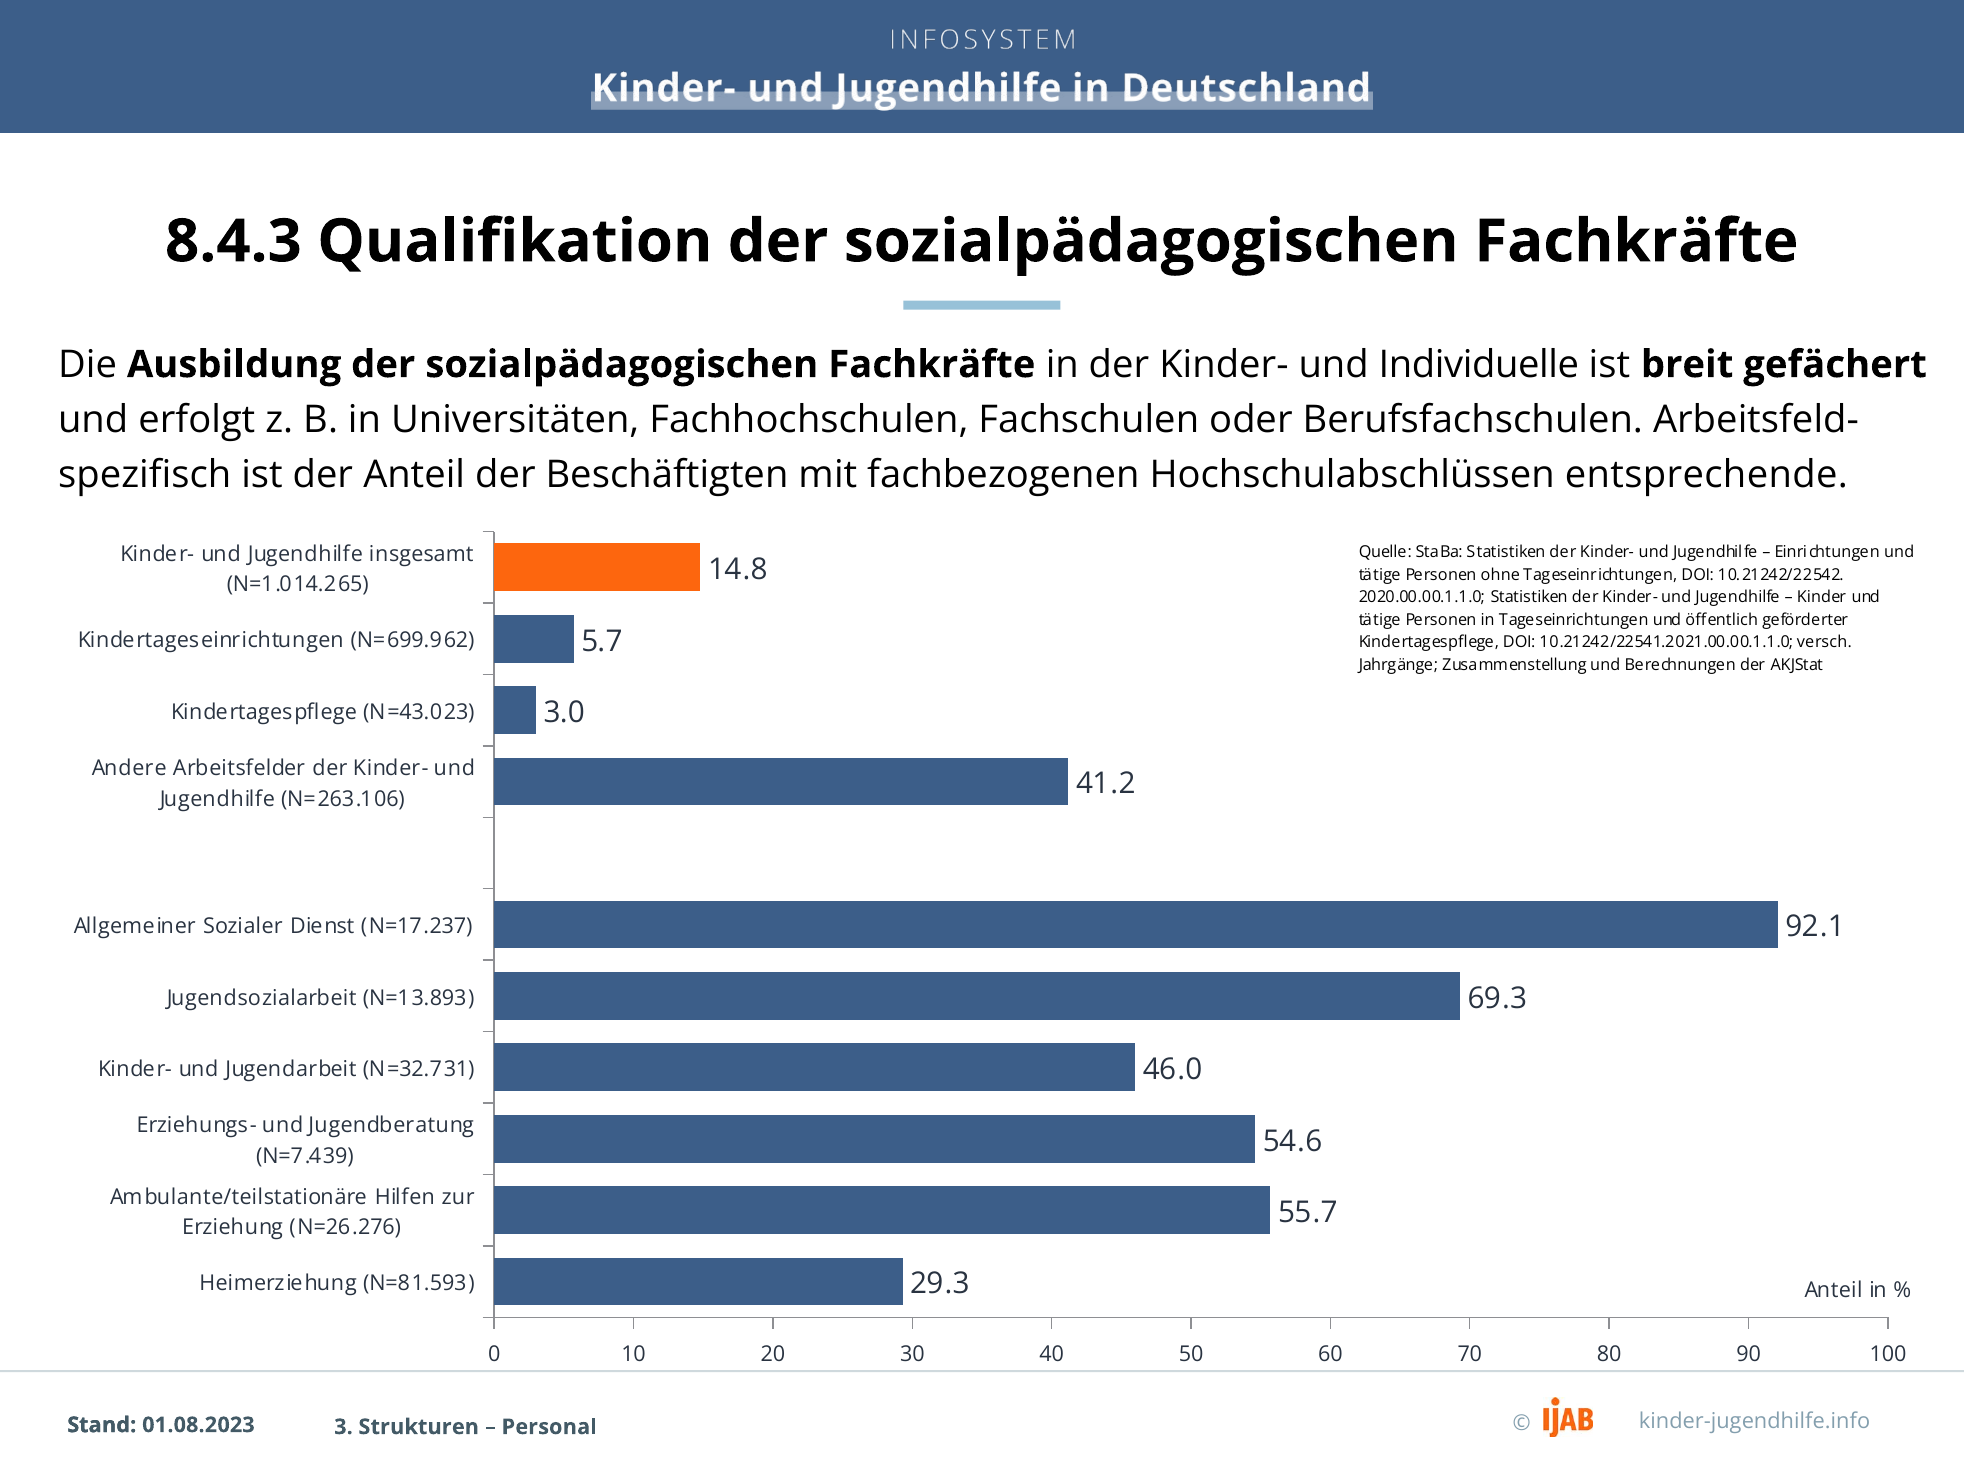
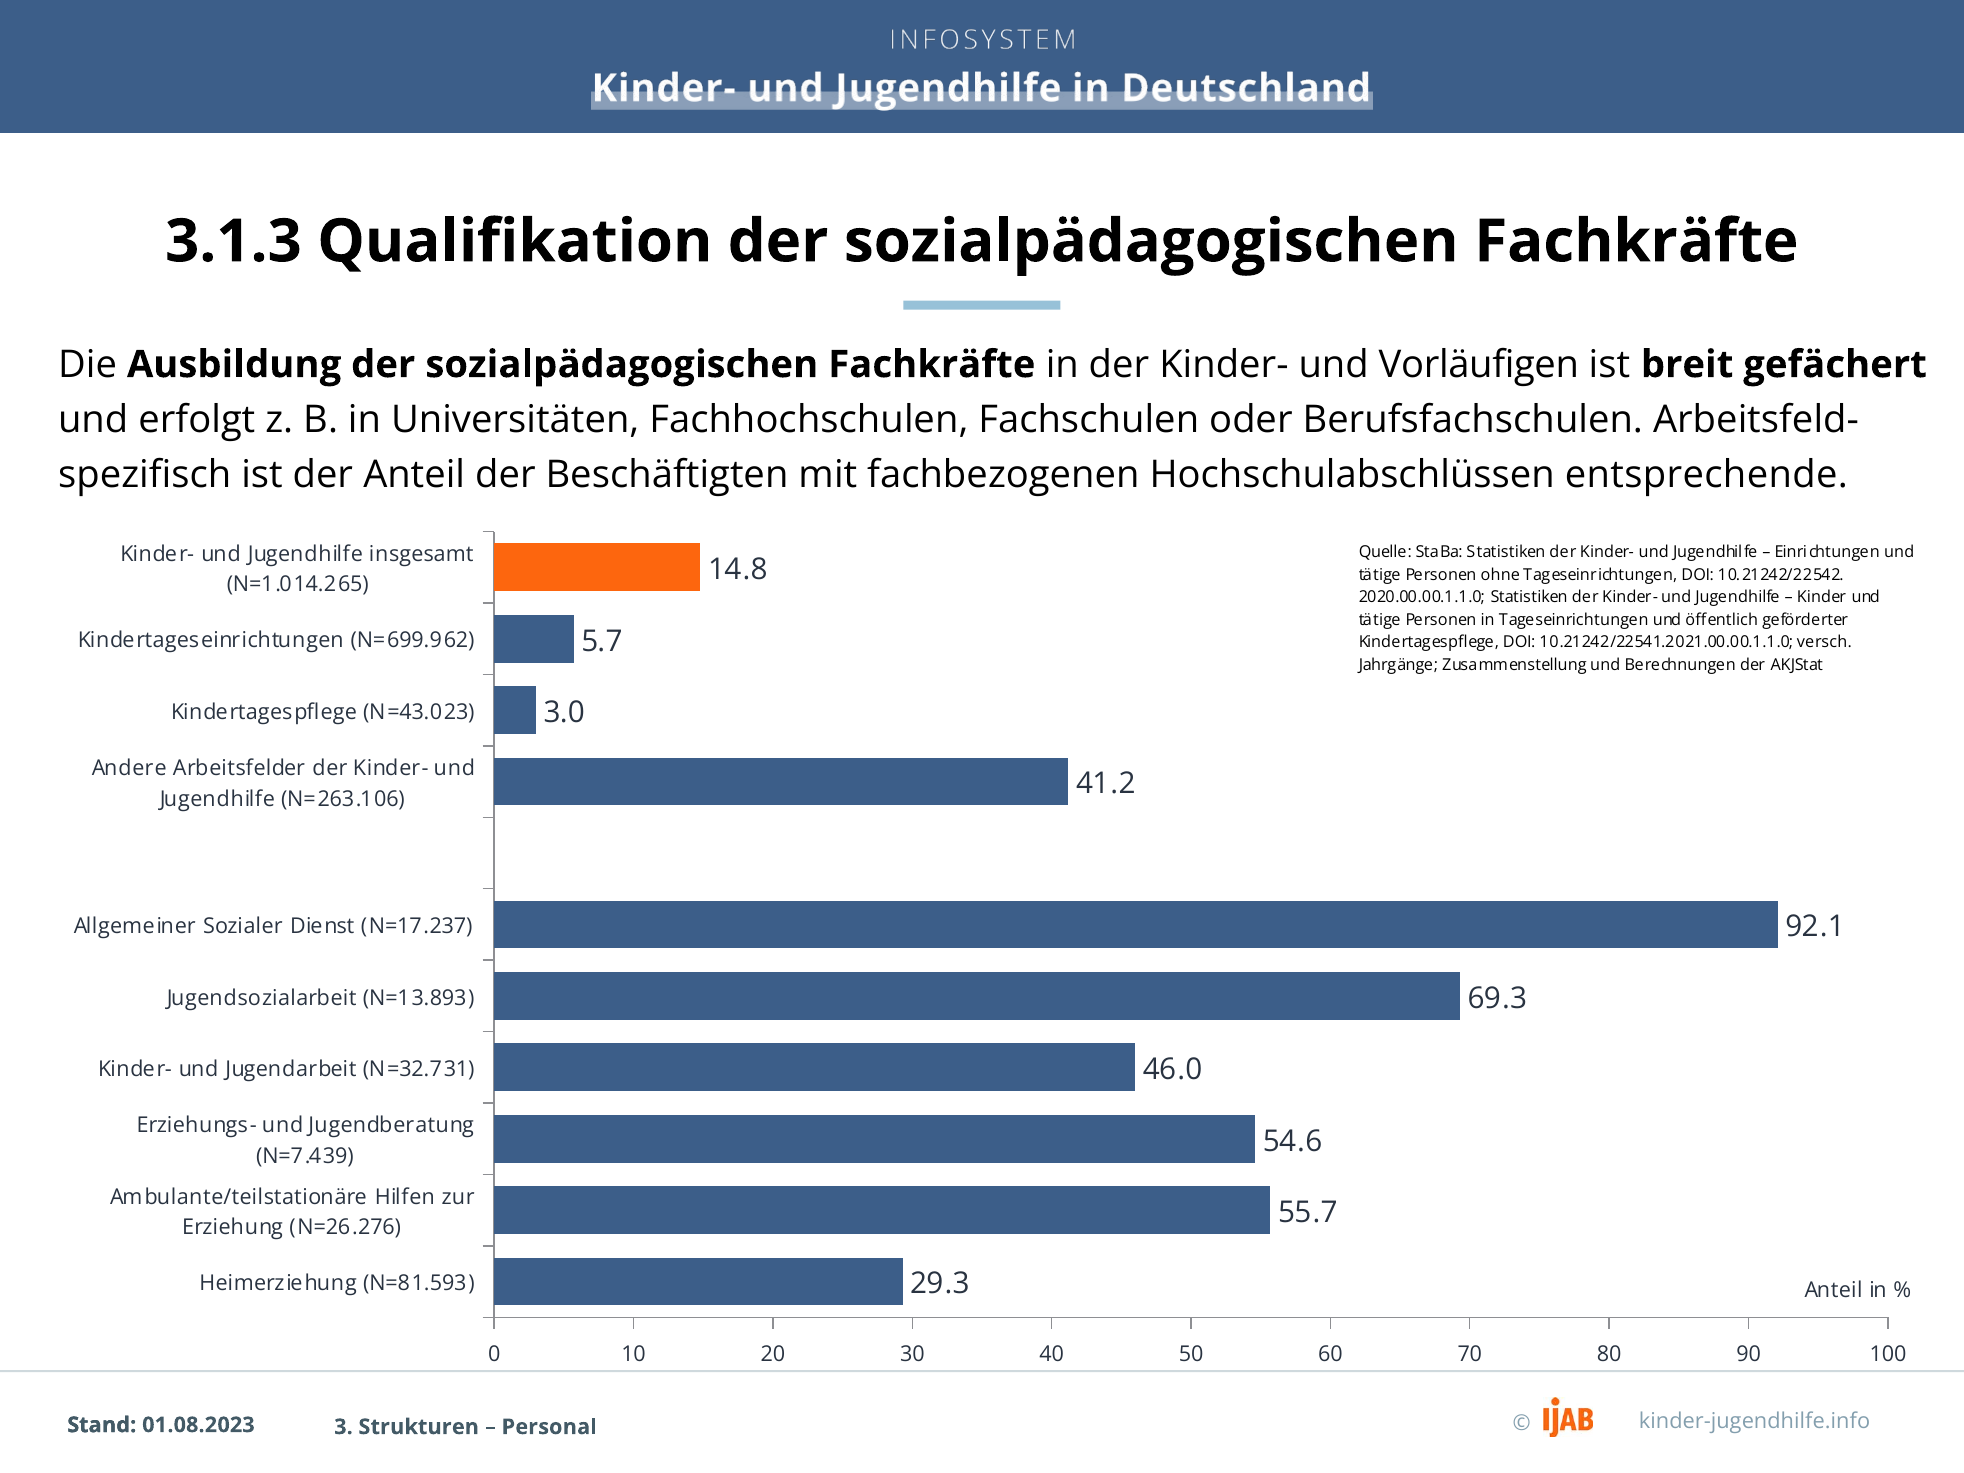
8.4.3: 8.4.3 -> 3.1.3
Individuelle: Individuelle -> Vorläufigen
